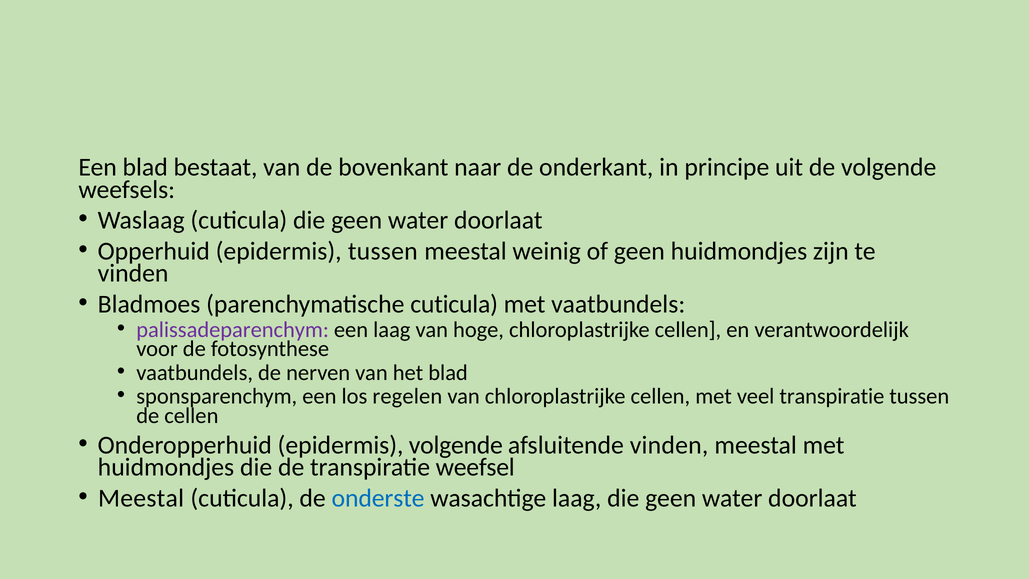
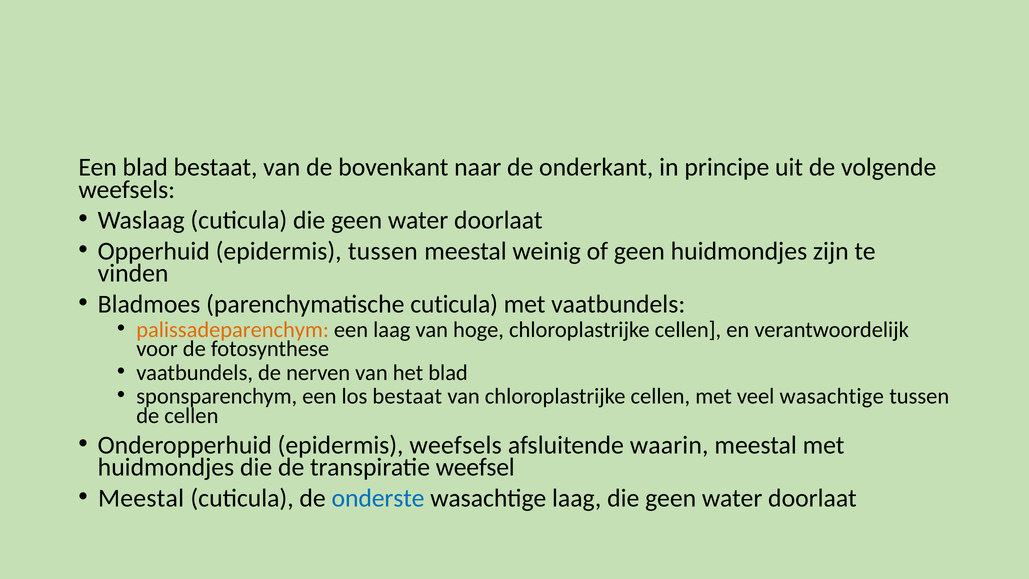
palissadeparenchym colour: purple -> orange
los regelen: regelen -> bestaat
veel transpiratie: transpiratie -> wasachtige
epidermis volgende: volgende -> weefsels
afsluitende vinden: vinden -> waarin
